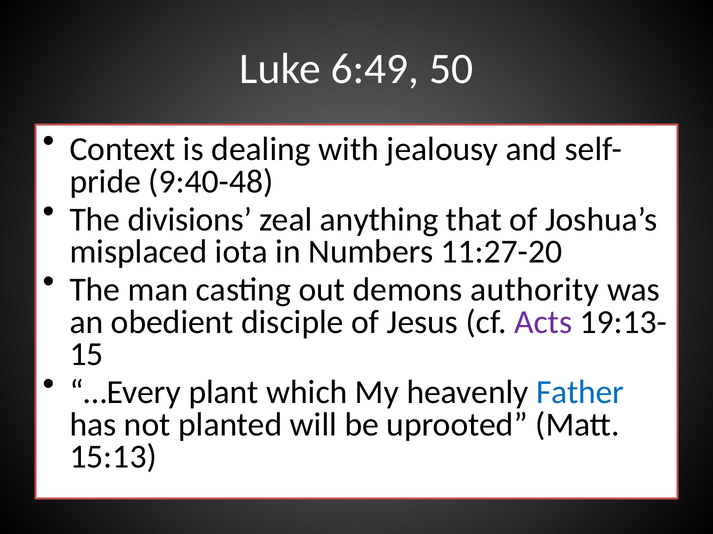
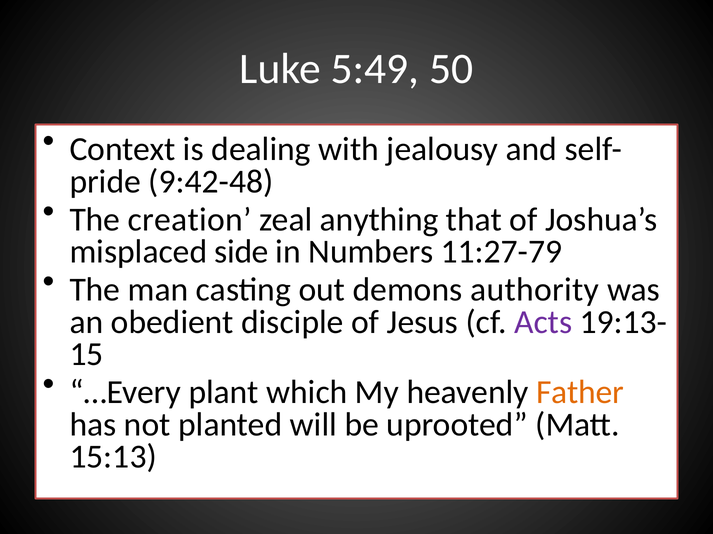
6:49: 6:49 -> 5:49
9:40-48: 9:40-48 -> 9:42-48
divisions: divisions -> creation
iota: iota -> side
11:27-20: 11:27-20 -> 11:27-79
Father colour: blue -> orange
